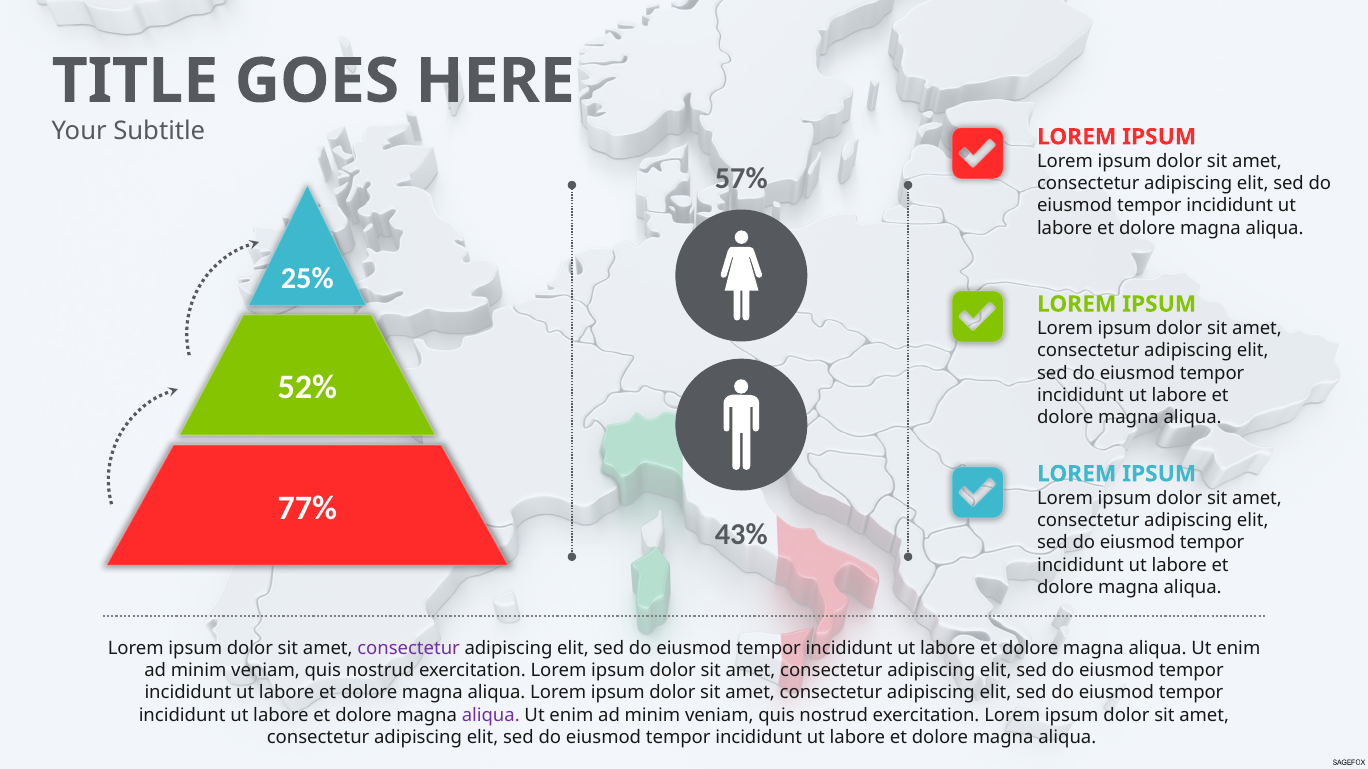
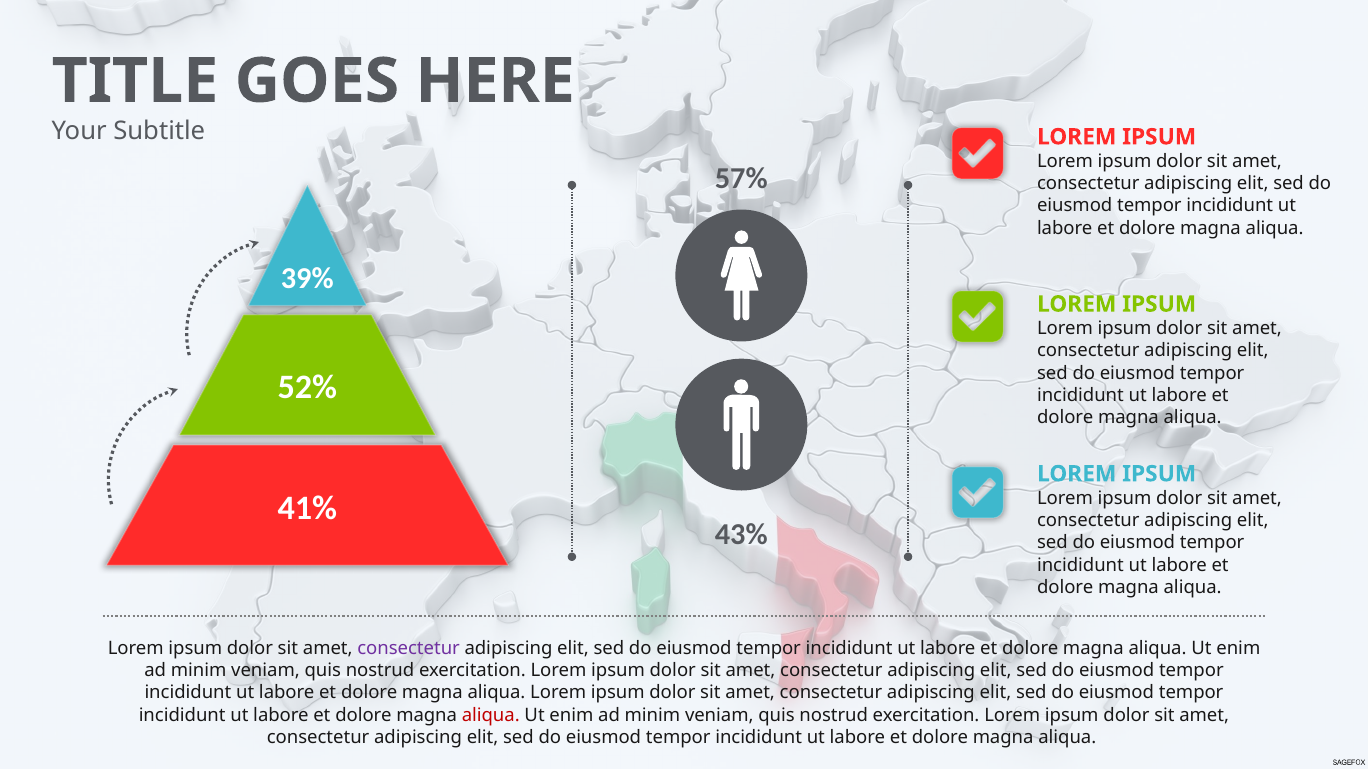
25%: 25% -> 39%
77%: 77% -> 41%
aliqua at (491, 715) colour: purple -> red
